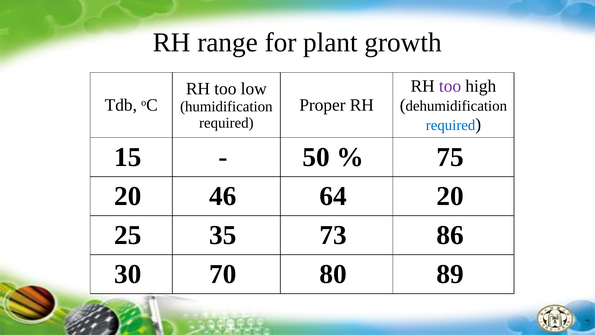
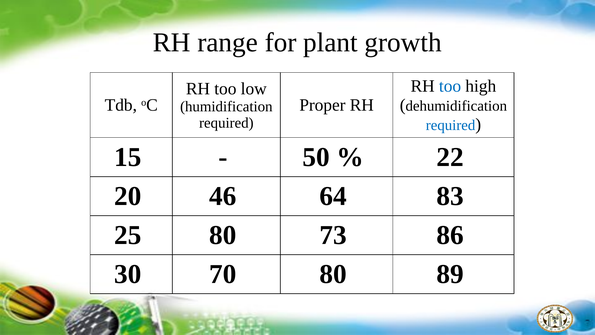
too at (450, 86) colour: purple -> blue
75: 75 -> 22
64 20: 20 -> 83
25 35: 35 -> 80
